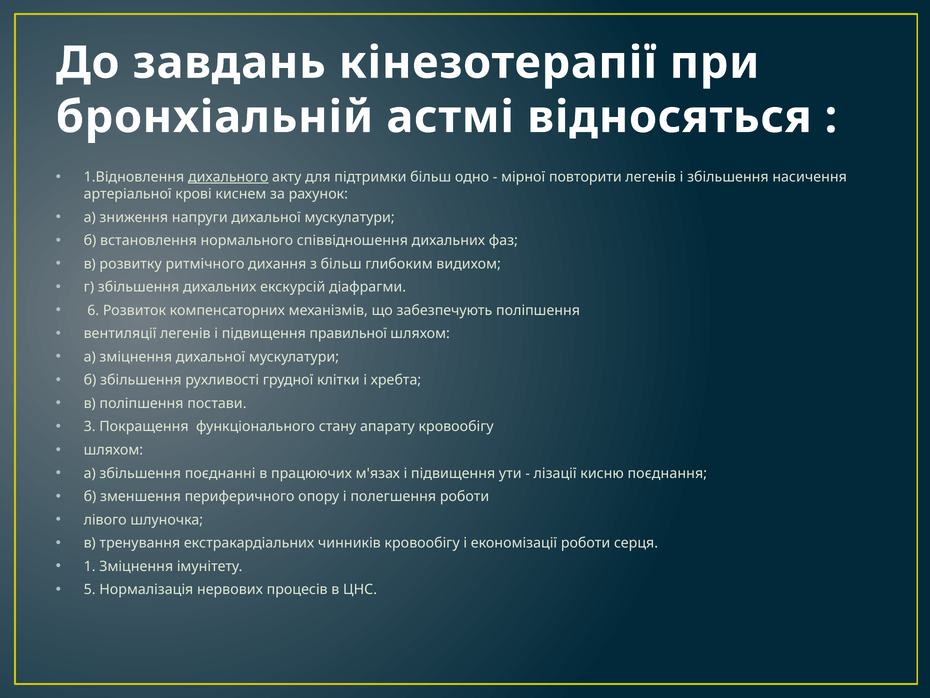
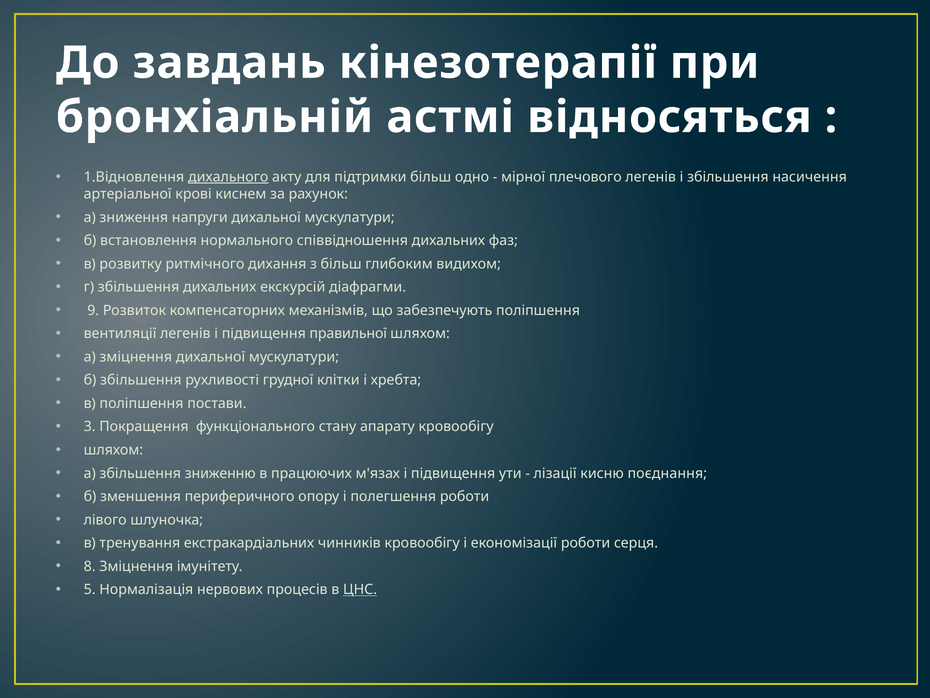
повторити: повторити -> плечового
6: 6 -> 9
поєднанні: поєднанні -> зниженню
1: 1 -> 8
ЦНС underline: none -> present
